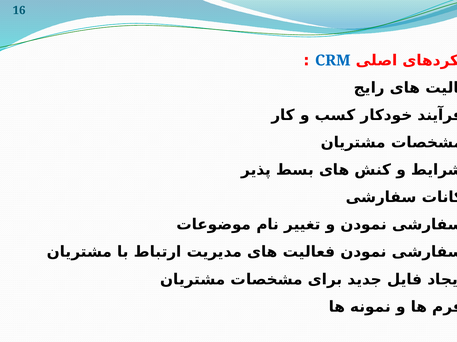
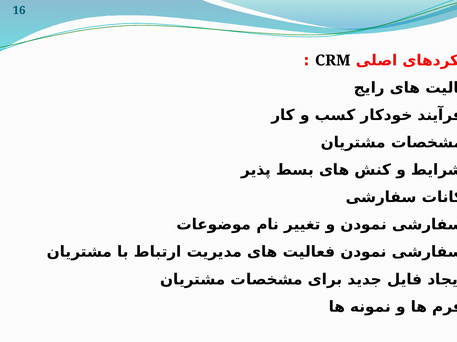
CRM colour: blue -> black
